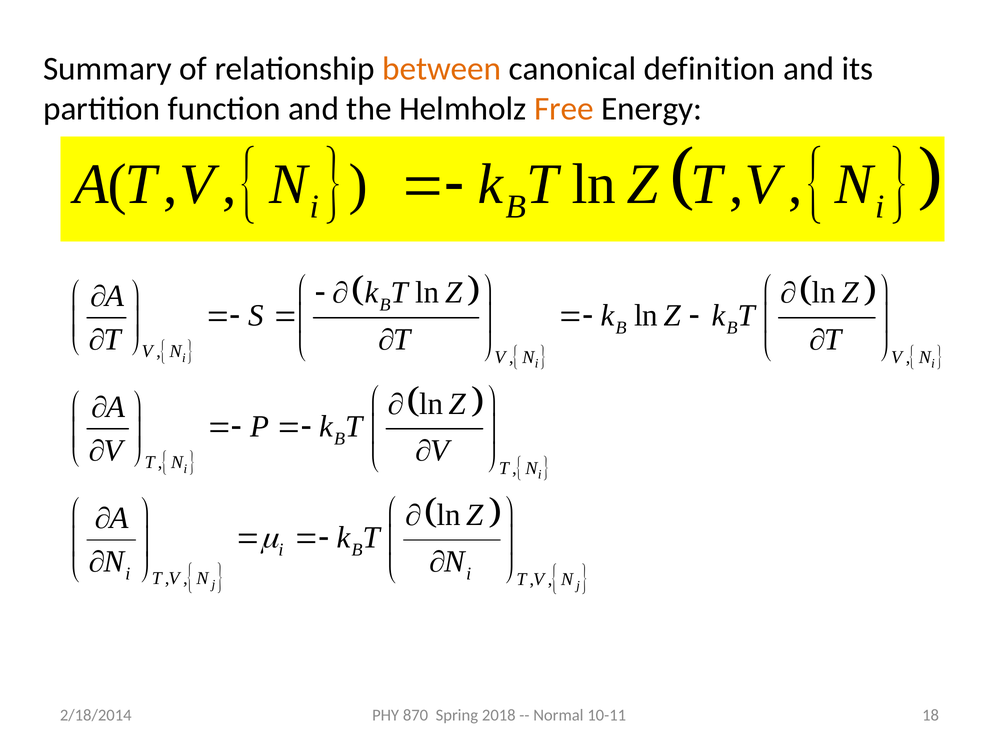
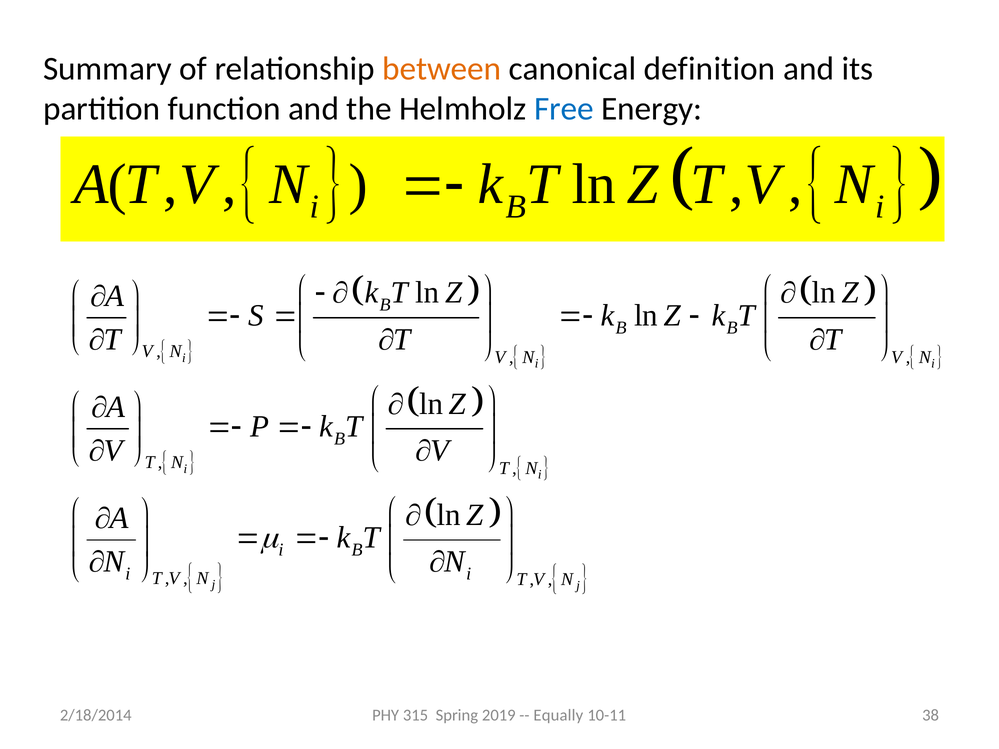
Free colour: orange -> blue
870: 870 -> 315
2018: 2018 -> 2019
Normal: Normal -> Equally
18: 18 -> 38
